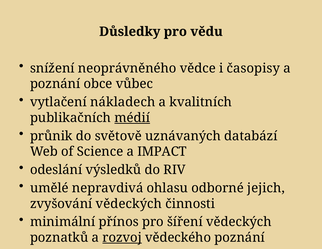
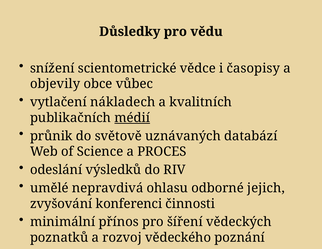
neoprávněného: neoprávněného -> scientometrické
poznání at (55, 84): poznání -> objevily
IMPACT: IMPACT -> PROCES
zvyšování vědeckých: vědeckých -> konferenci
rozvoj underline: present -> none
